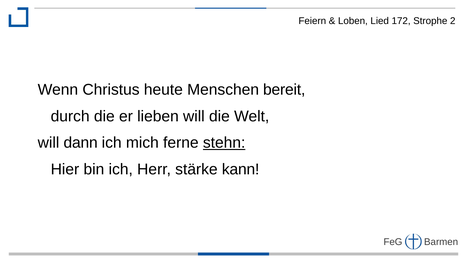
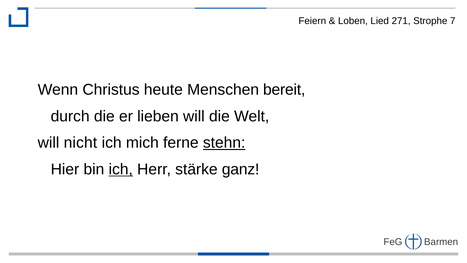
172: 172 -> 271
2: 2 -> 7
dann: dann -> nicht
ich at (121, 169) underline: none -> present
kann: kann -> ganz
